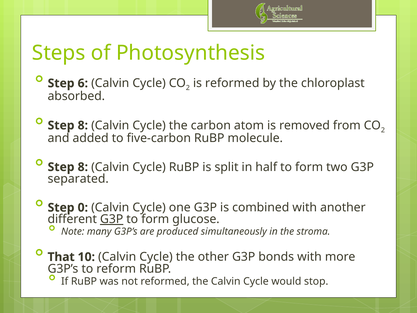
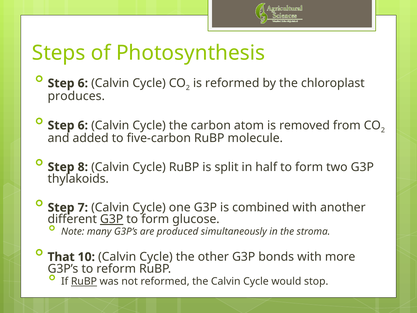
absorbed: absorbed -> produces
8 at (83, 125): 8 -> 6
separated: separated -> thylakoids
0: 0 -> 7
RuBP at (84, 281) underline: none -> present
